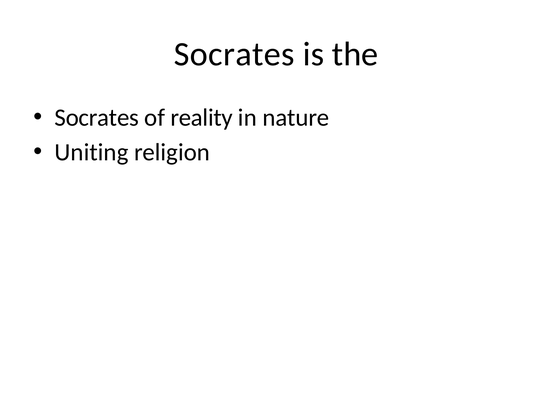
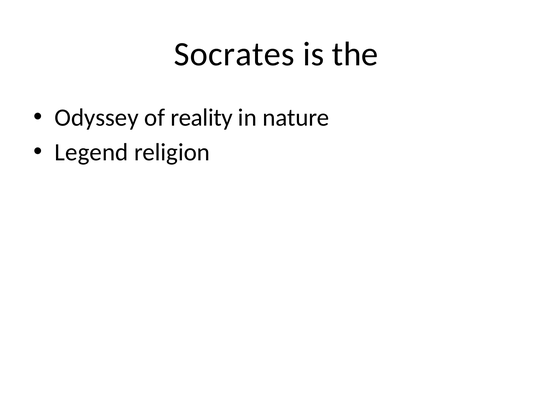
Socrates at (97, 117): Socrates -> Odyssey
Uniting: Uniting -> Legend
